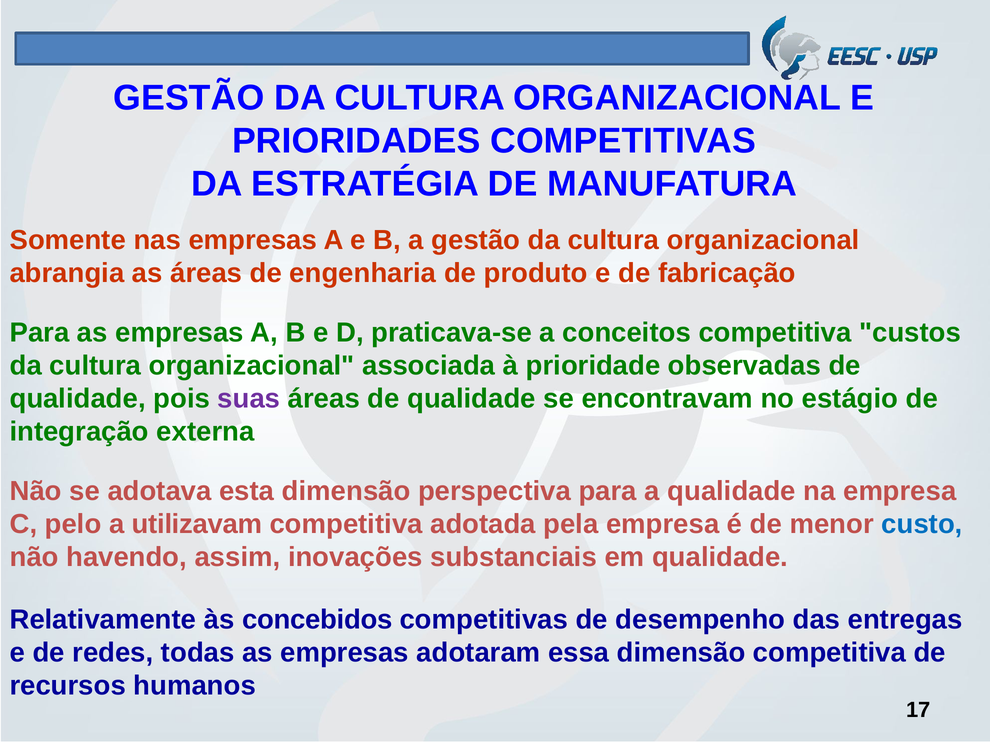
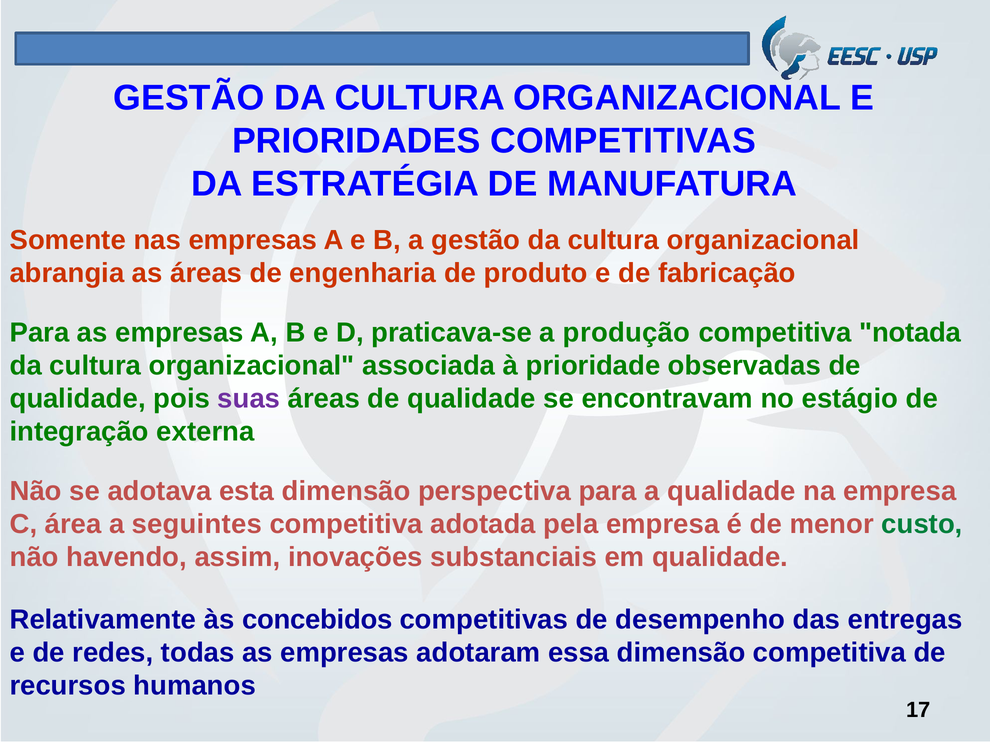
conceitos: conceitos -> produção
custos: custos -> notada
pelo: pelo -> área
utilizavam: utilizavam -> seguintes
custo colour: blue -> green
